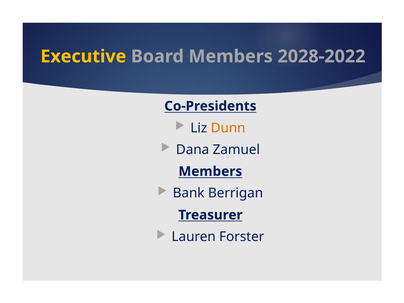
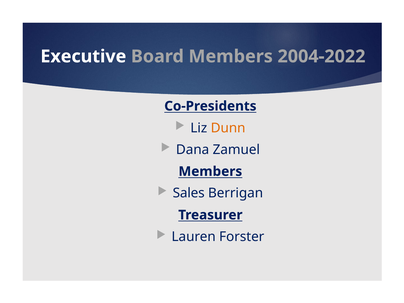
Executive colour: yellow -> white
2028-2022: 2028-2022 -> 2004-2022
Bank: Bank -> Sales
